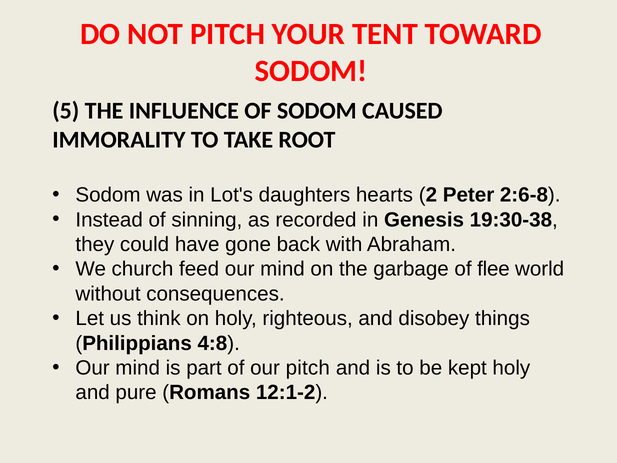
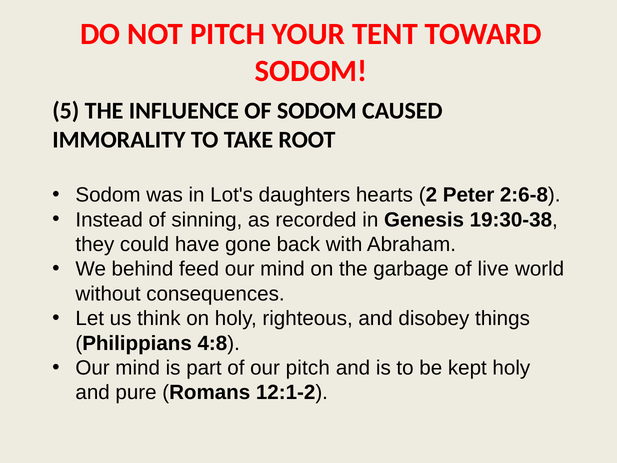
church: church -> behind
flee: flee -> live
